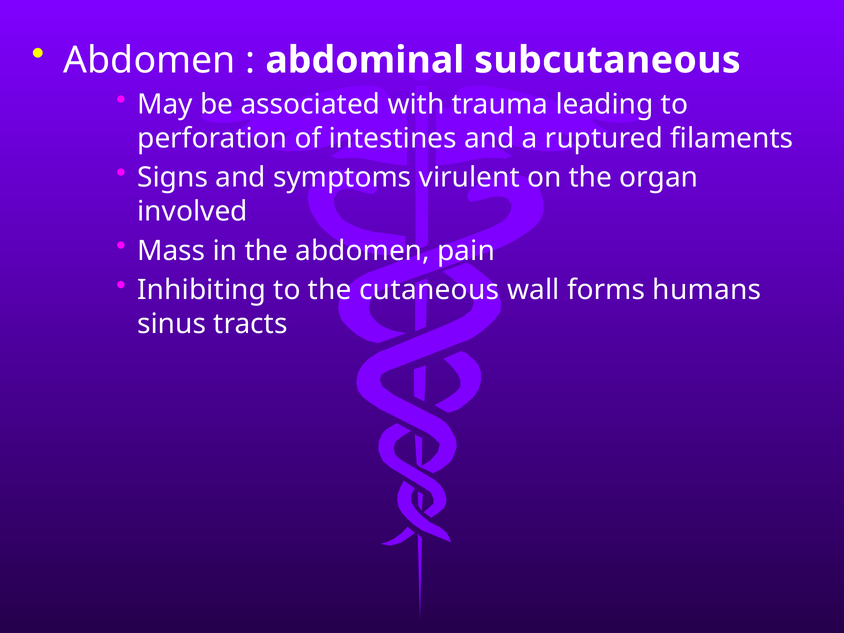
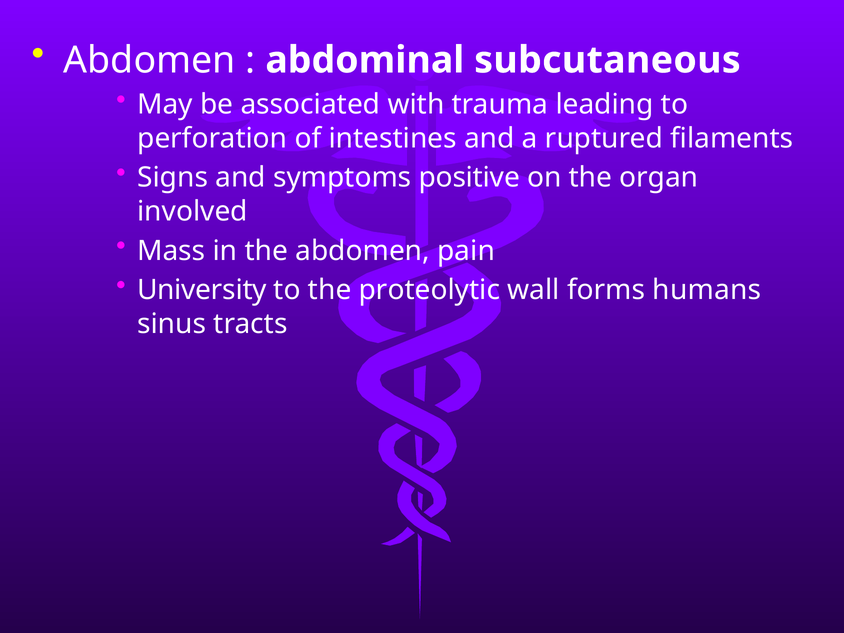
virulent: virulent -> positive
Inhibiting: Inhibiting -> University
cutaneous: cutaneous -> proteolytic
